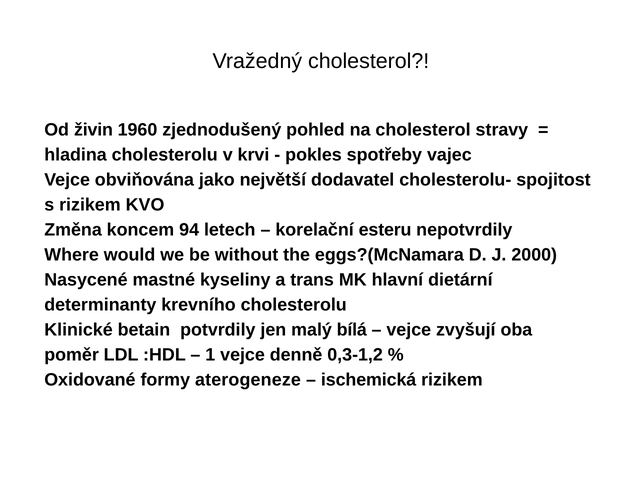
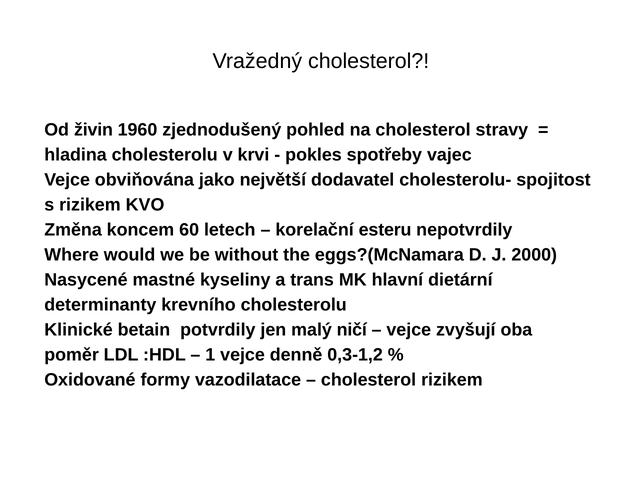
94: 94 -> 60
bílá: bílá -> ničí
aterogeneze: aterogeneze -> vazodilatace
ischemická at (369, 379): ischemická -> cholesterol
